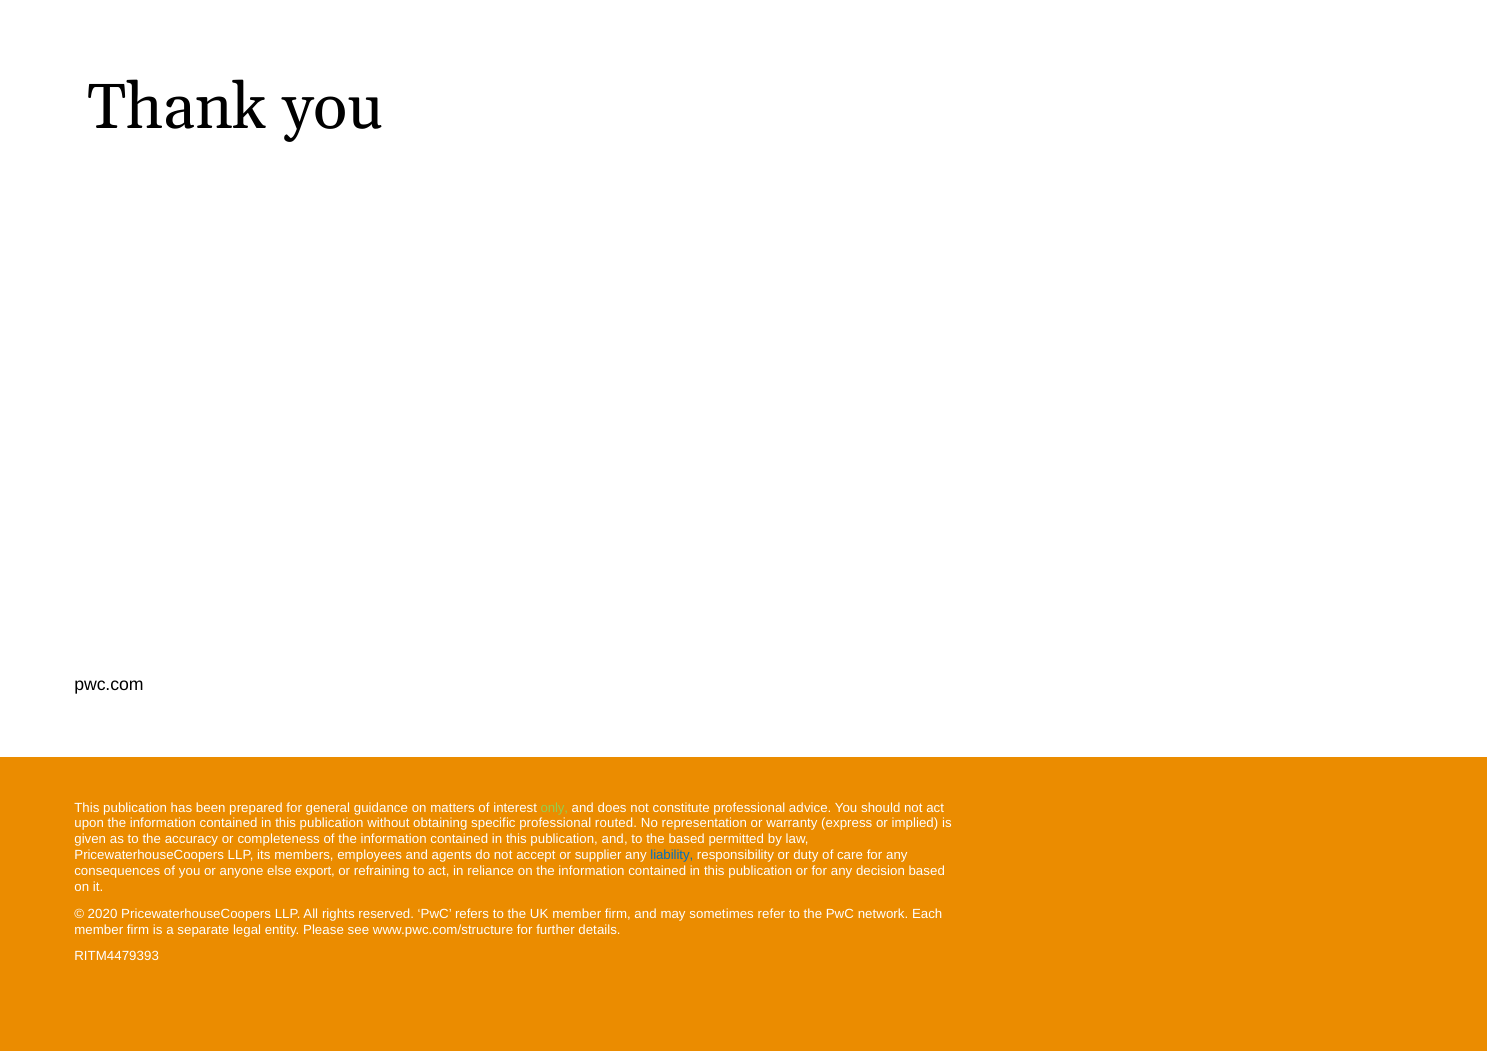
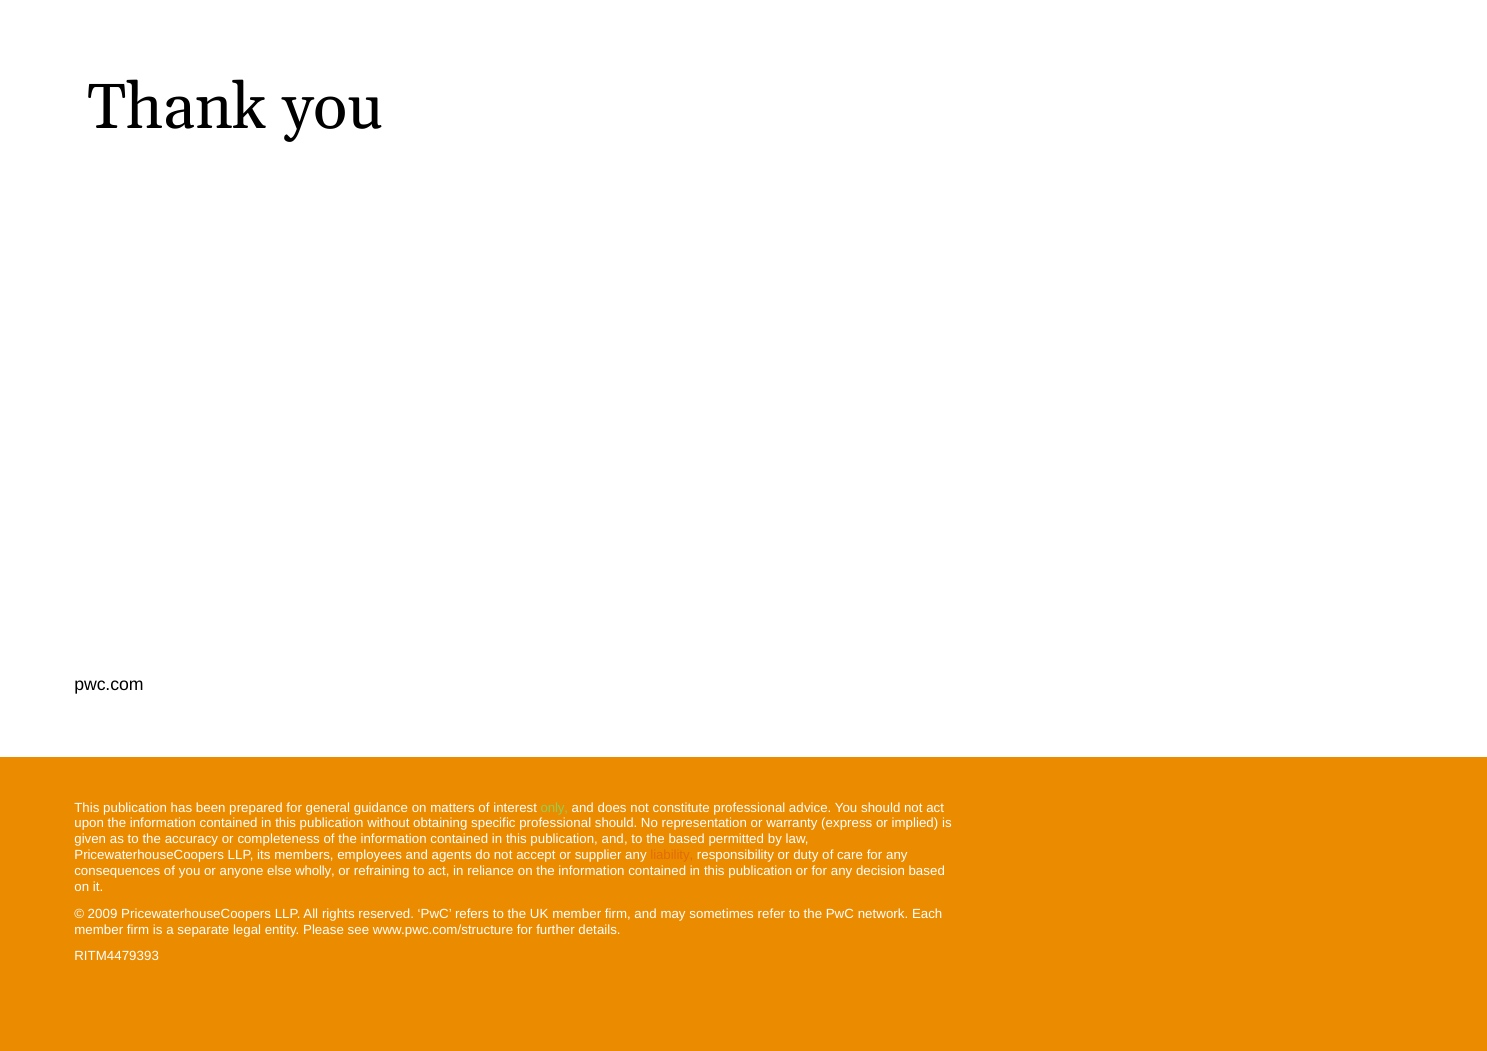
professional routed: routed -> should
liability colour: blue -> orange
export: export -> wholly
2020: 2020 -> 2009
